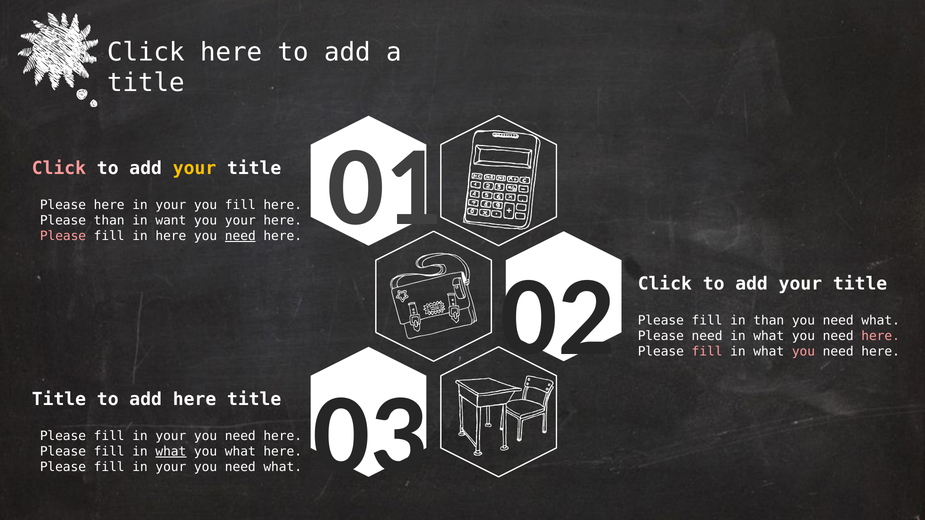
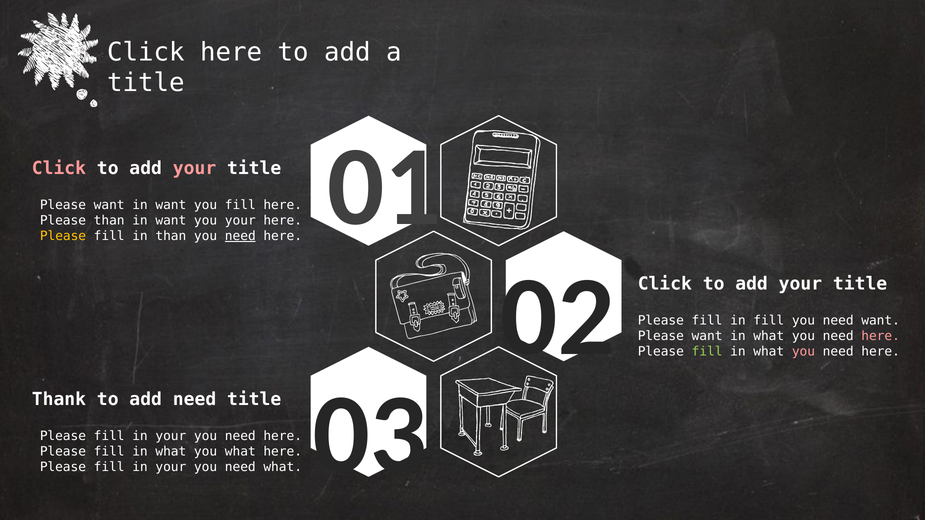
your at (195, 169) colour: yellow -> pink
here at (109, 205): here -> want
your at (171, 205): your -> want
Please at (63, 236) colour: pink -> yellow
in here: here -> than
in than: than -> fill
what at (881, 321): what -> want
need at (707, 336): need -> want
fill at (707, 352) colour: pink -> light green
Title at (59, 400): Title -> Thank
add here: here -> need
what at (171, 452) underline: present -> none
